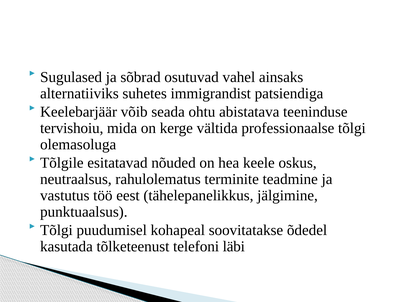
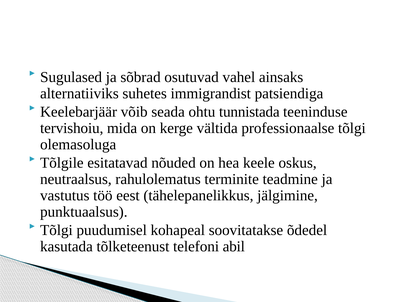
abistatava: abistatava -> tunnistada
läbi: läbi -> abil
